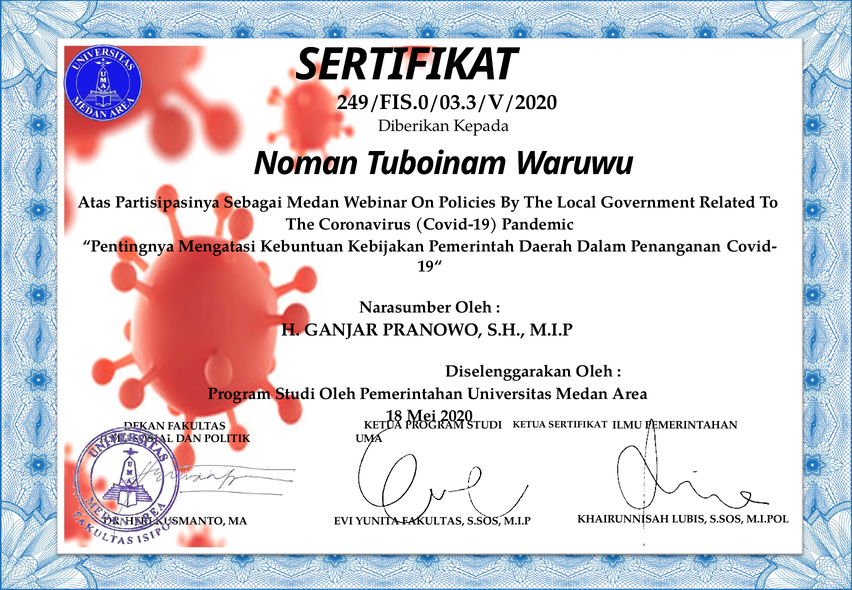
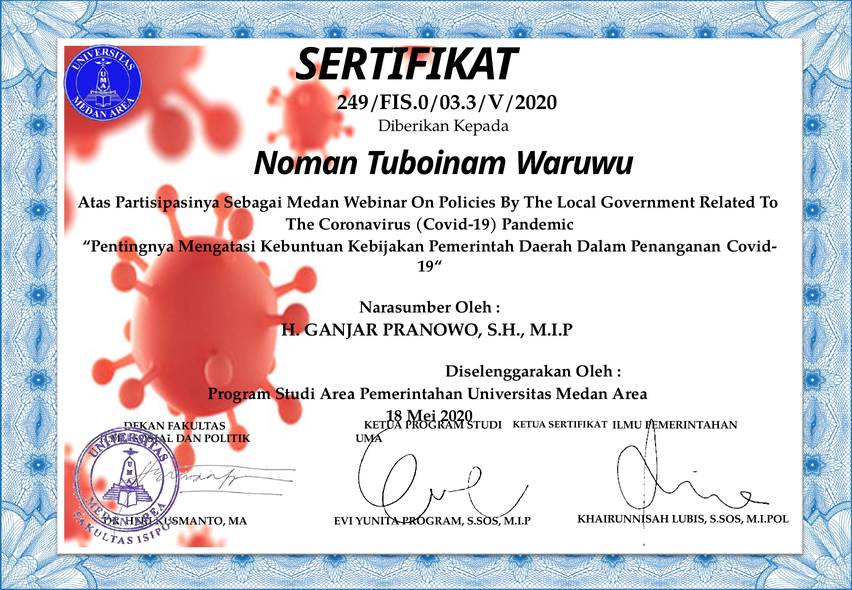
Studi Oleh: Oleh -> Area
YUNITA FAKULTAS: FAKULTAS -> PROGRAM
